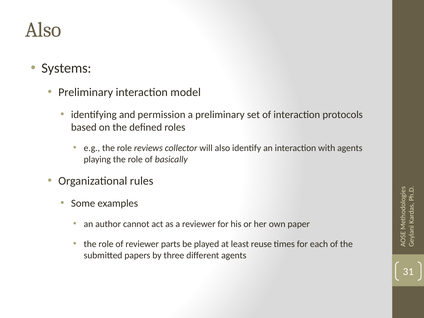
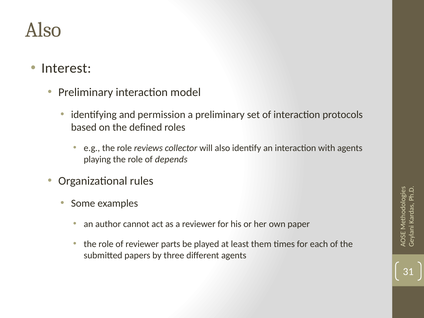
Systems: Systems -> Interest
basically: basically -> depends
reuse: reuse -> them
